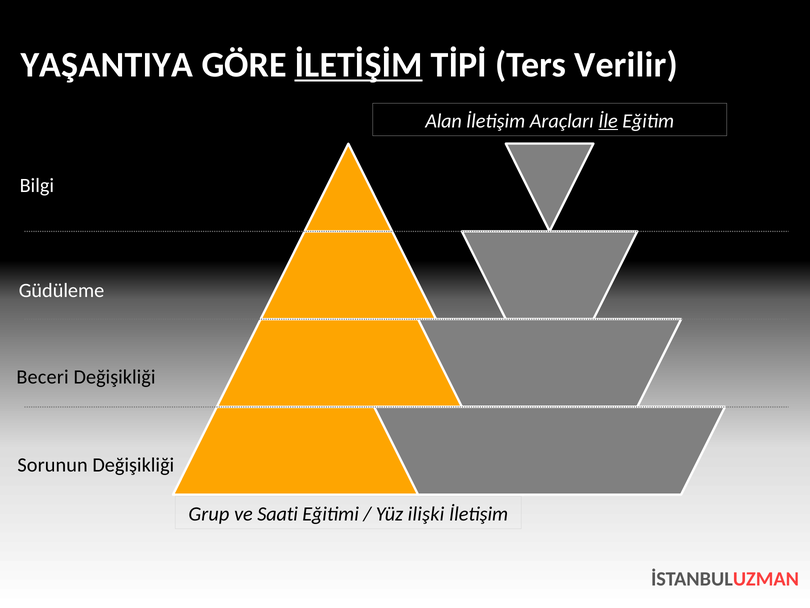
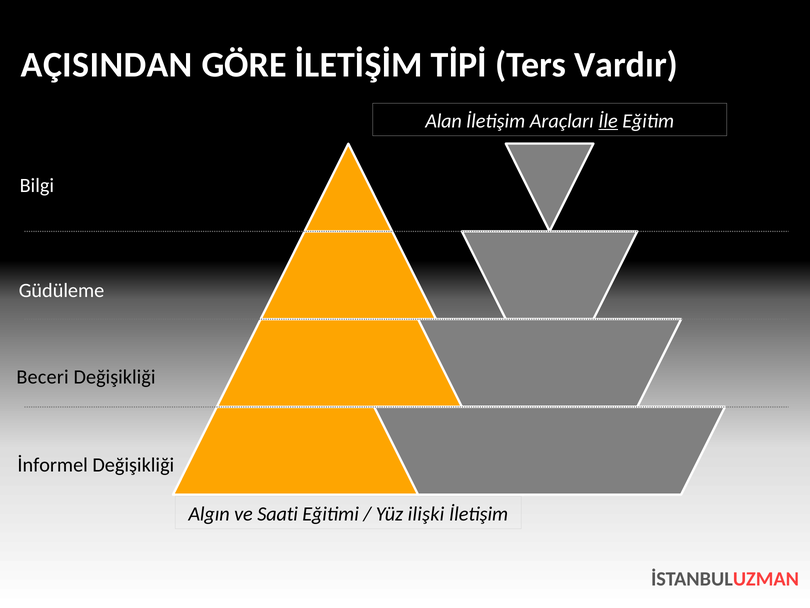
YAŞANTIYA: YAŞANTIYA -> AÇISINDAN
İLETİŞİM underline: present -> none
Verilir: Verilir -> Vardır
Sorunun: Sorunun -> İnformel
Grup: Grup -> Algın
